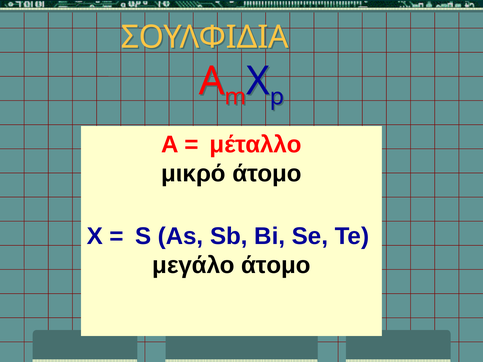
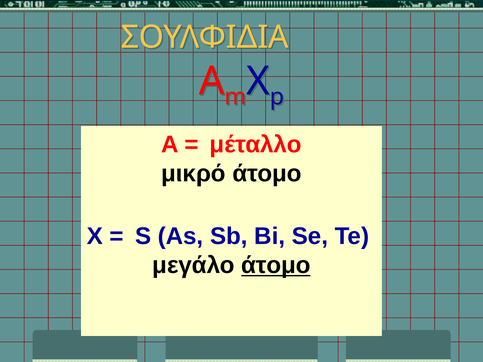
άτομο at (276, 265) underline: none -> present
